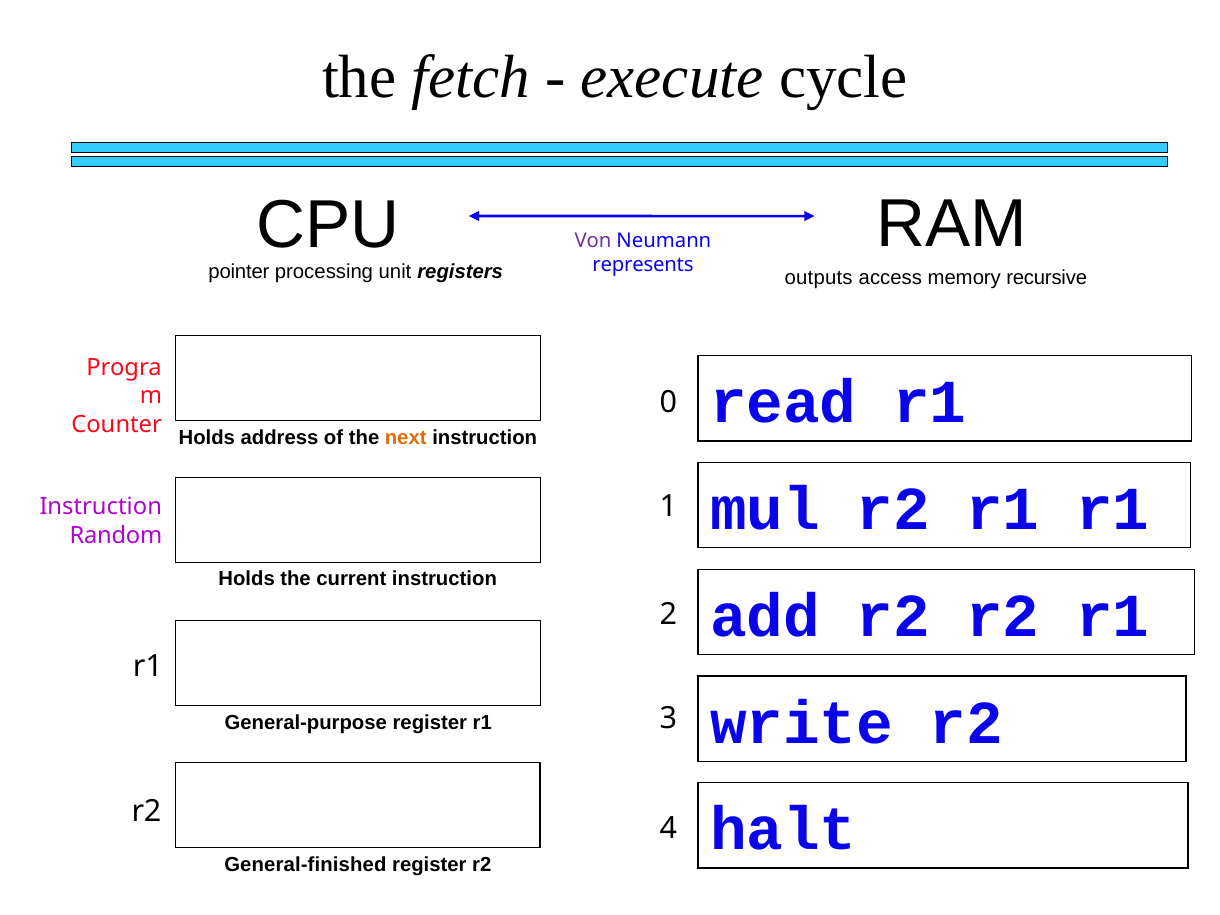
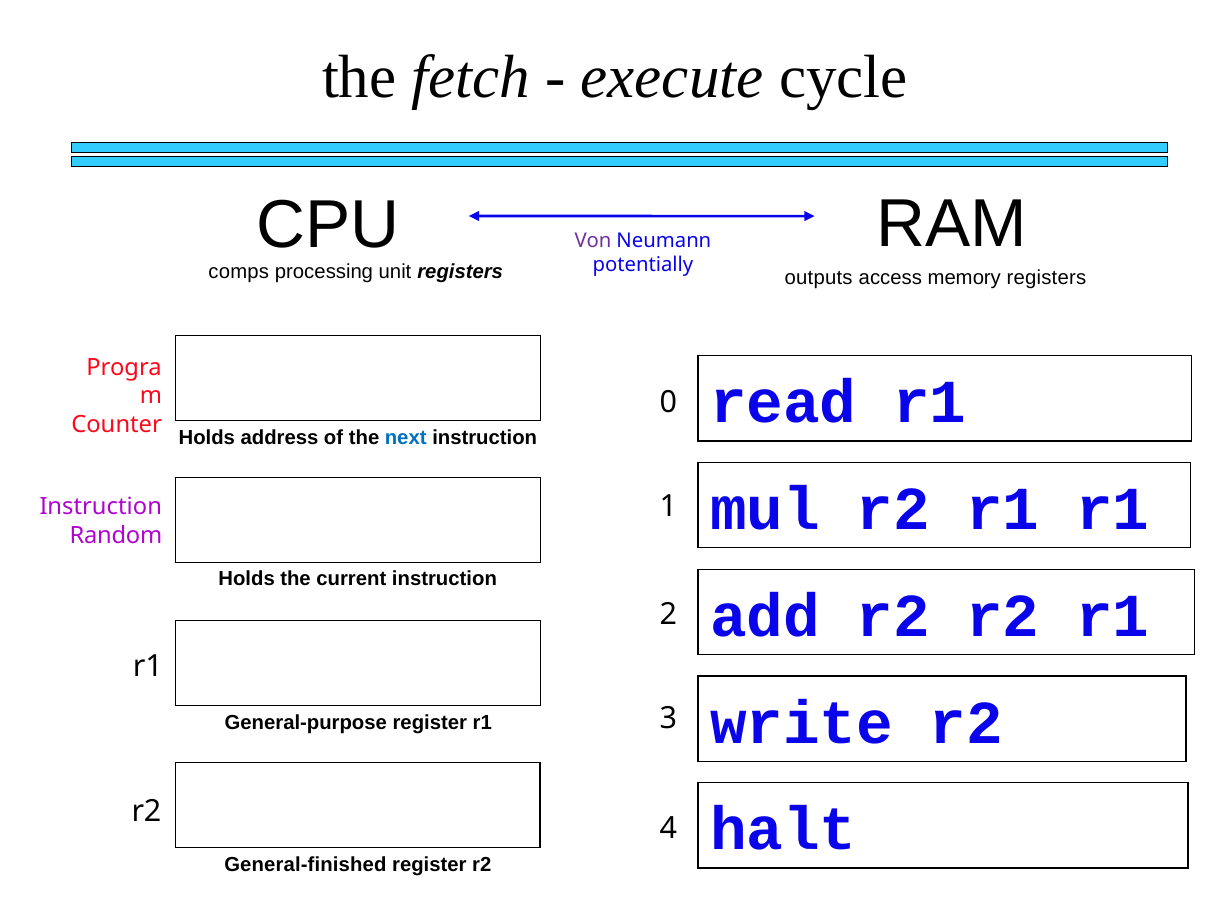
represents: represents -> potentially
pointer: pointer -> comps
memory recursive: recursive -> registers
next colour: orange -> blue
